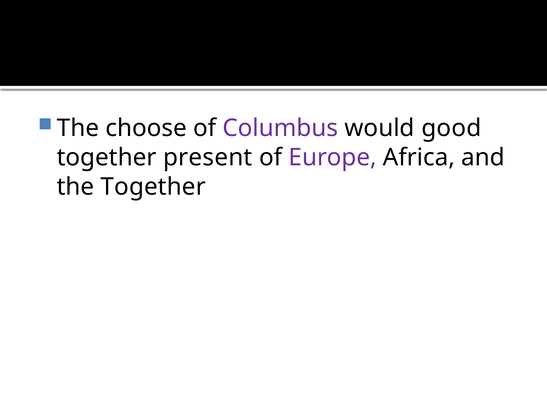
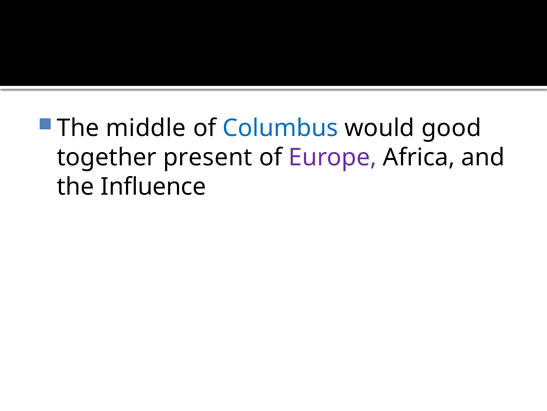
choose: choose -> middle
Columbus colour: purple -> blue
the Together: Together -> Influence
